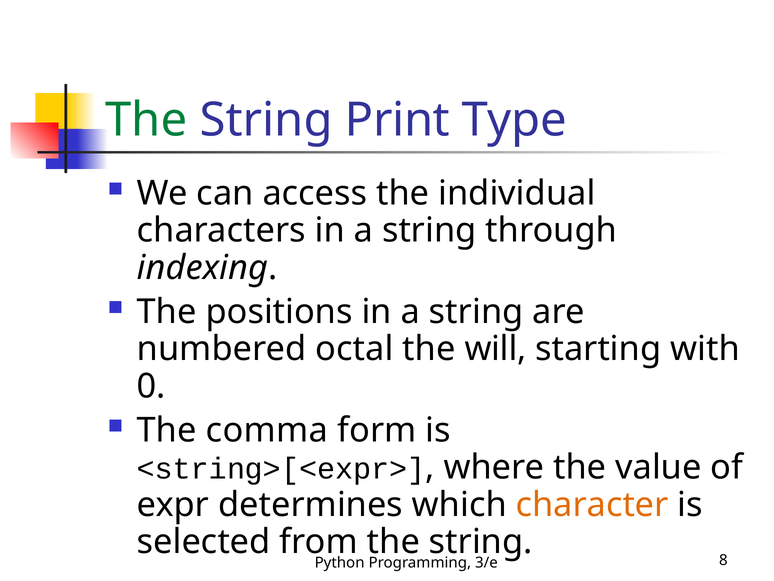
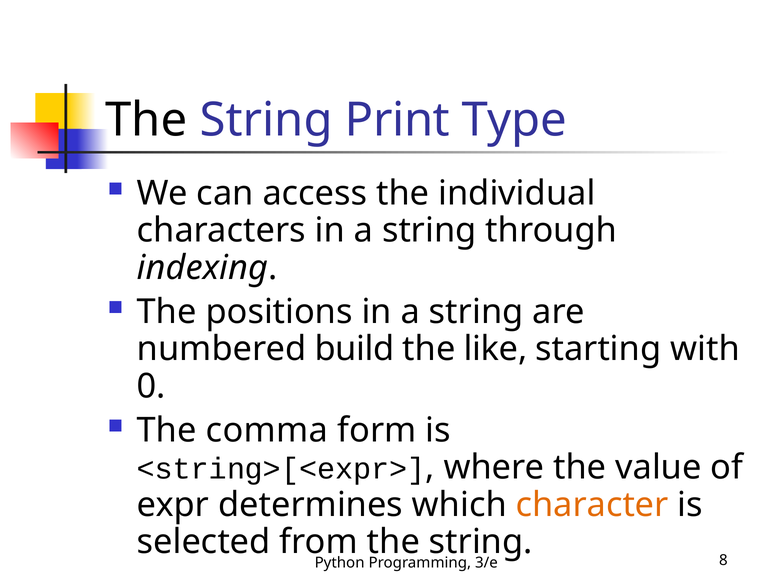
The at (146, 120) colour: green -> black
octal: octal -> build
will: will -> like
